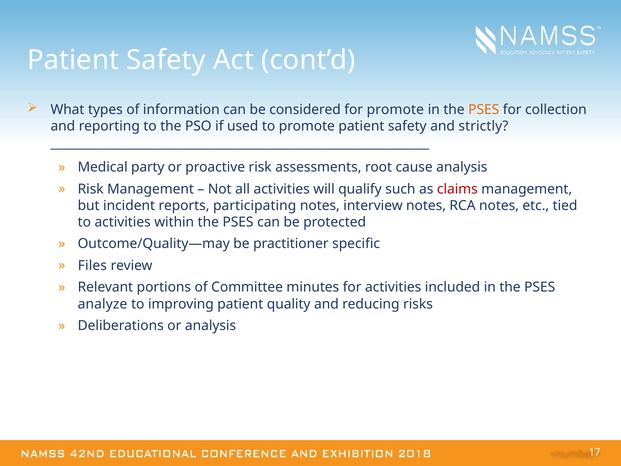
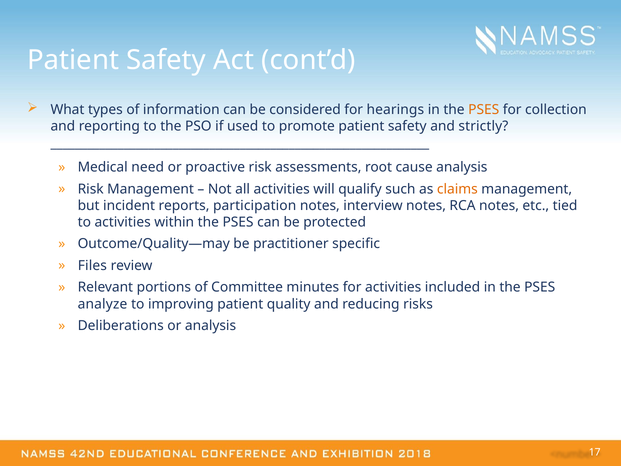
for promote: promote -> hearings
party: party -> need
claims colour: red -> orange
participating: participating -> participation
